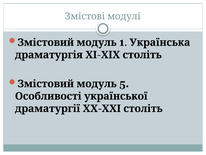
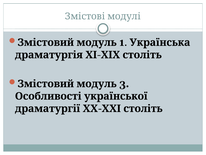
5: 5 -> 3
